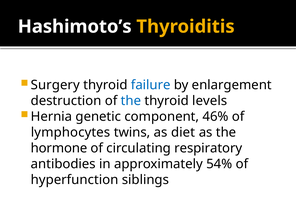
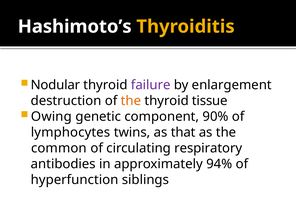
Surgery: Surgery -> Nodular
failure colour: blue -> purple
the at (131, 101) colour: blue -> orange
levels: levels -> tissue
Hernia: Hernia -> Owing
46%: 46% -> 90%
diet: diet -> that
hormone: hormone -> common
54%: 54% -> 94%
